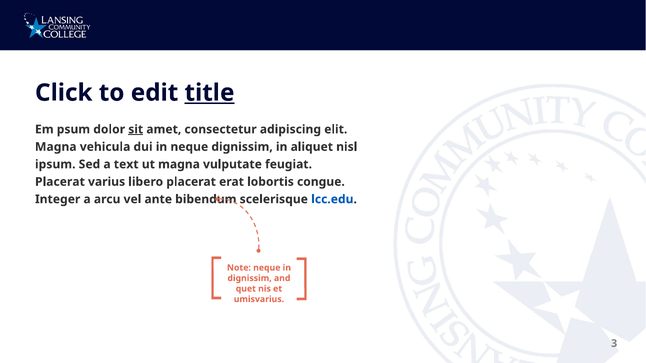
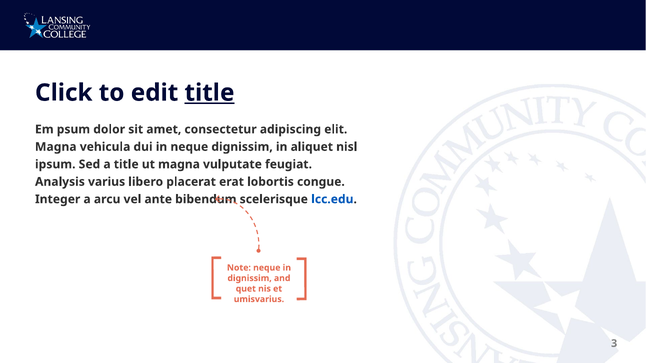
sit underline: present -> none
a text: text -> title
Placerat at (60, 182): Placerat -> Analysis
